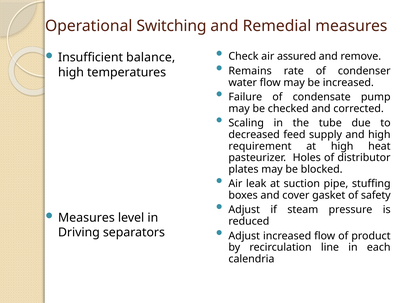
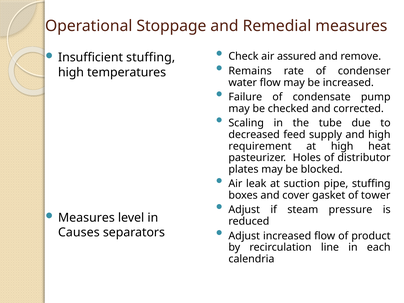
Switching: Switching -> Stoppage
Insufficient balance: balance -> stuffing
safety: safety -> tower
Driving: Driving -> Causes
